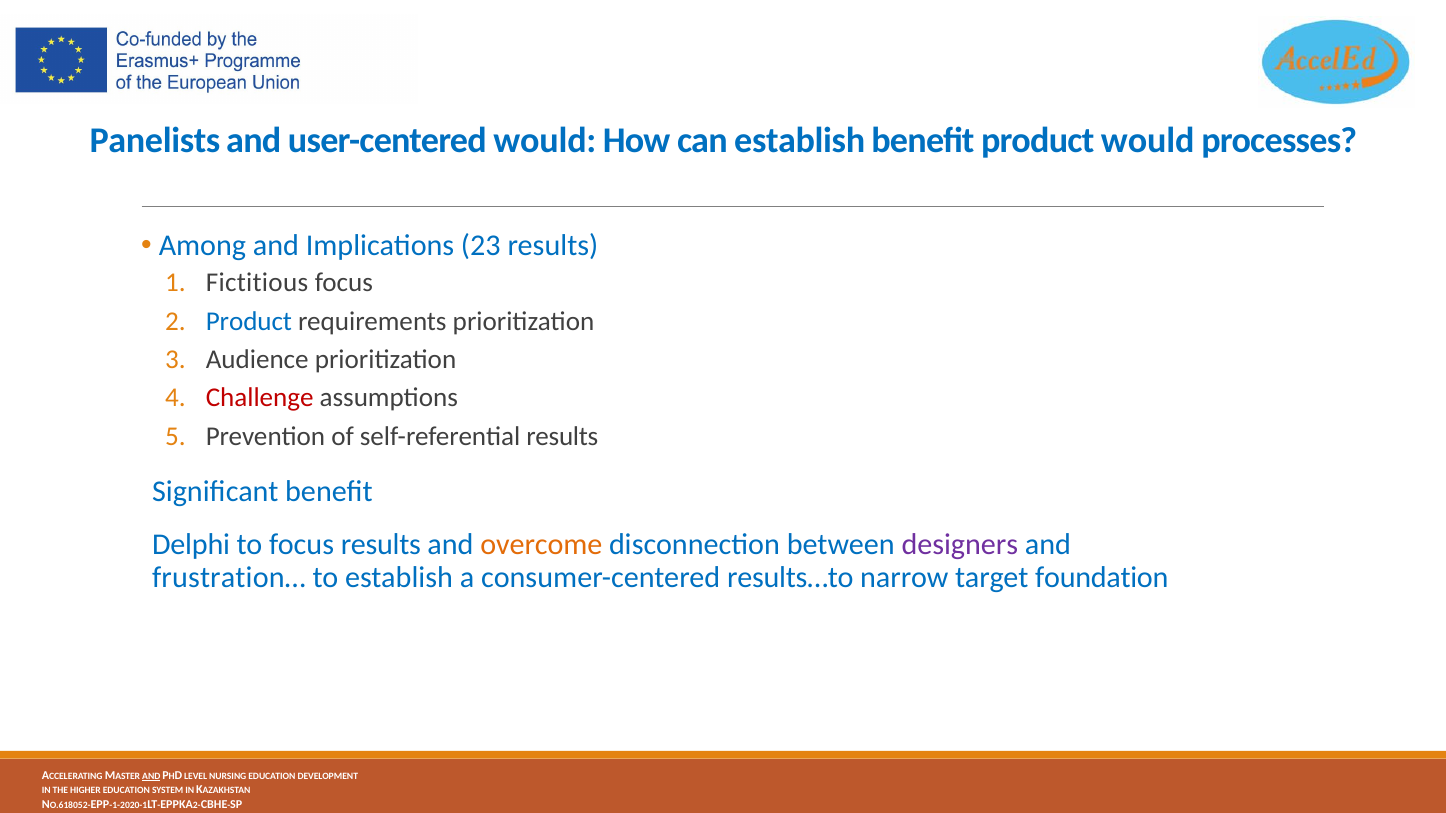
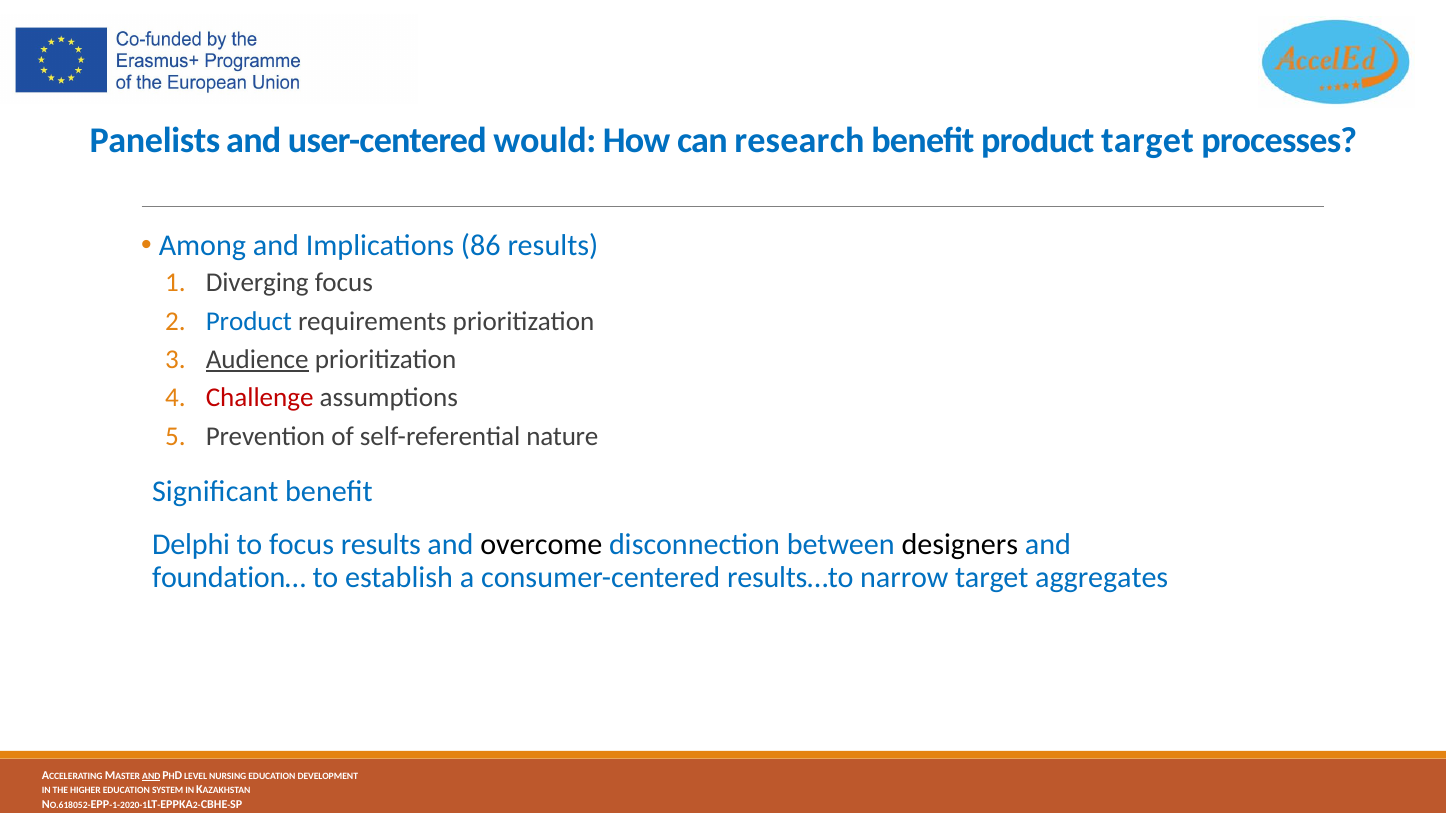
can establish: establish -> research
product would: would -> target
23: 23 -> 86
Fictitious: Fictitious -> Diverging
Audience underline: none -> present
self-referential results: results -> nature
overcome colour: orange -> black
designers colour: purple -> black
frustration…: frustration… -> foundation…
foundation: foundation -> aggregates
